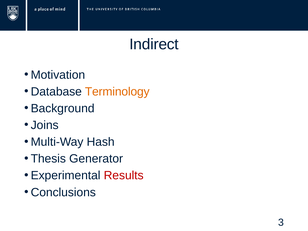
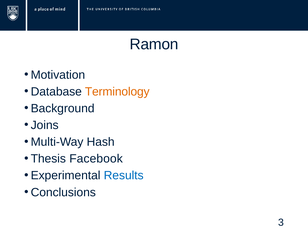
Indirect: Indirect -> Ramon
Generator: Generator -> Facebook
Results colour: red -> blue
